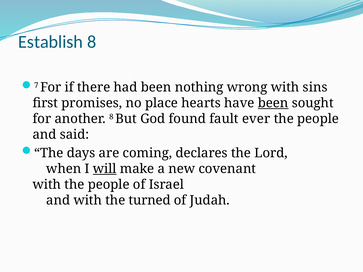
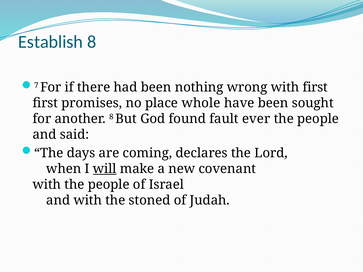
with sins: sins -> first
hearts: hearts -> whole
been at (273, 103) underline: present -> none
turned: turned -> stoned
